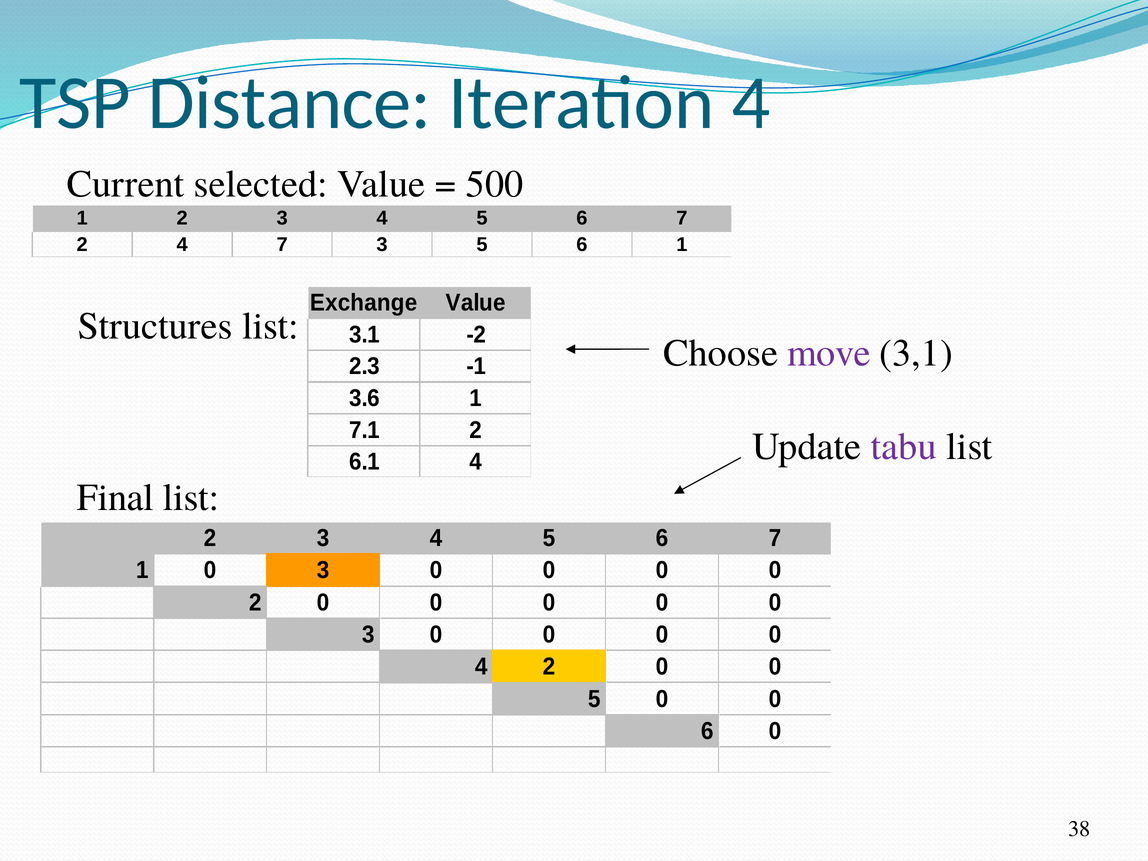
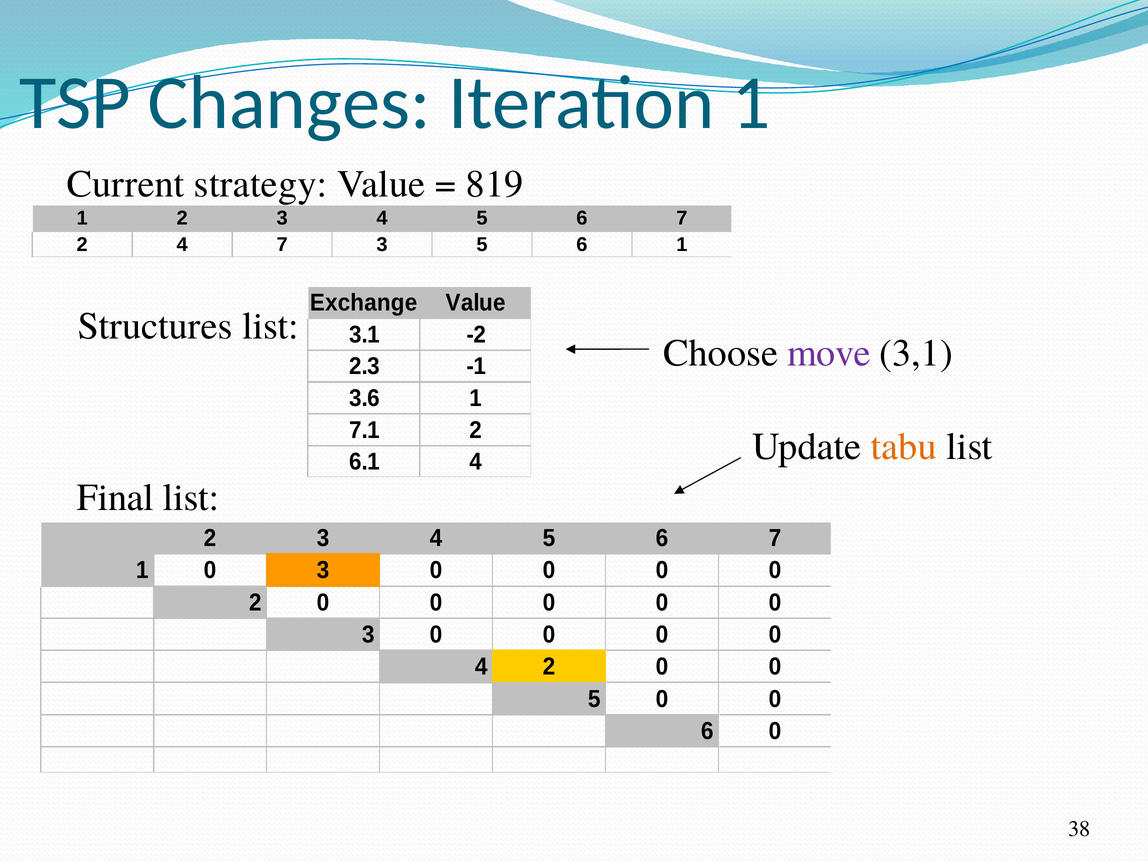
Distance: Distance -> Changes
Iteration 4: 4 -> 1
selected: selected -> strategy
500: 500 -> 819
tabu colour: purple -> orange
